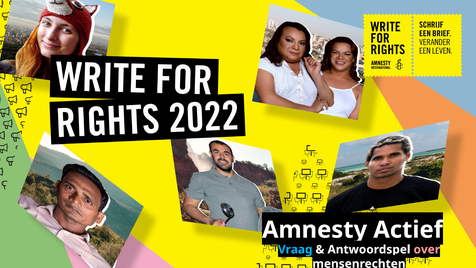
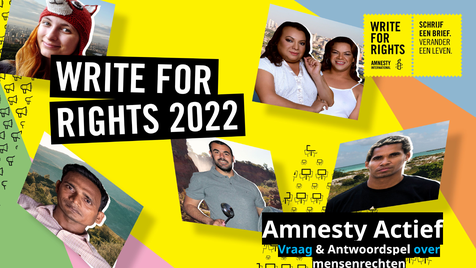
over colour: pink -> light blue
